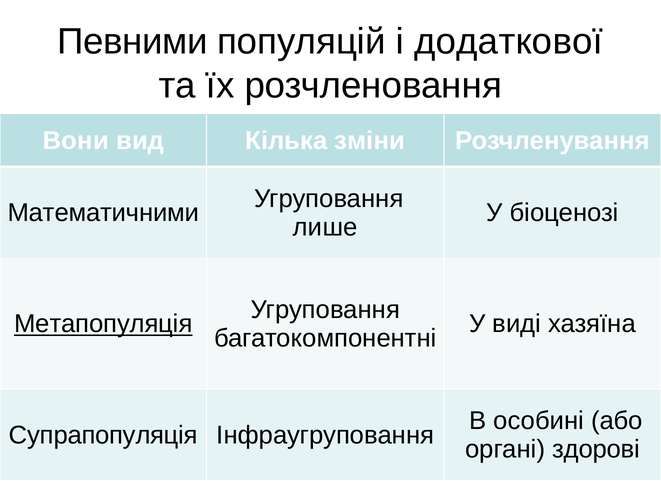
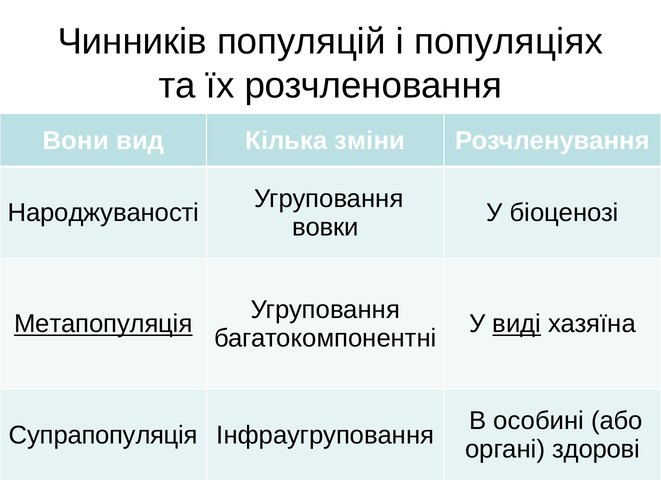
Певними: Певними -> Чинників
додаткової: додаткової -> популяціях
Математичними: Математичними -> Народжуваності
лише: лише -> вовки
виді underline: none -> present
